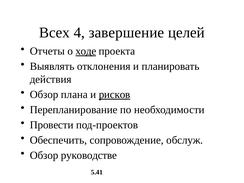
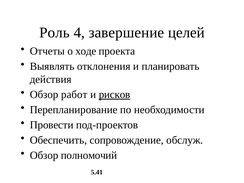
Всех: Всех -> Роль
ходе underline: present -> none
плана: плана -> работ
руководстве: руководстве -> полномочий
